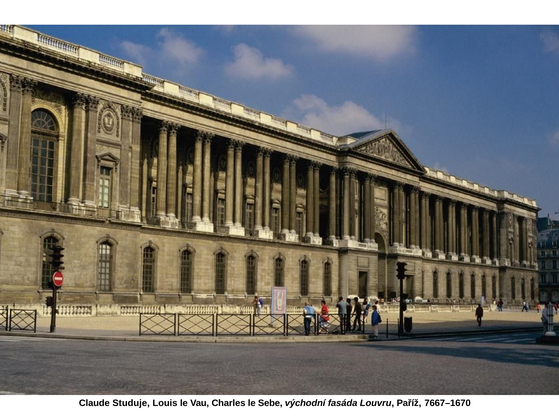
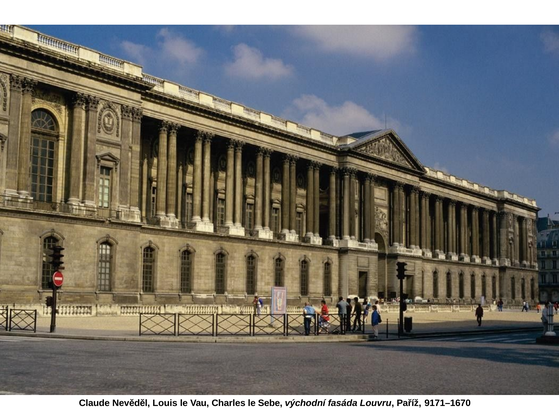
Studuje: Studuje -> Nevěděl
7667–1670: 7667–1670 -> 9171–1670
